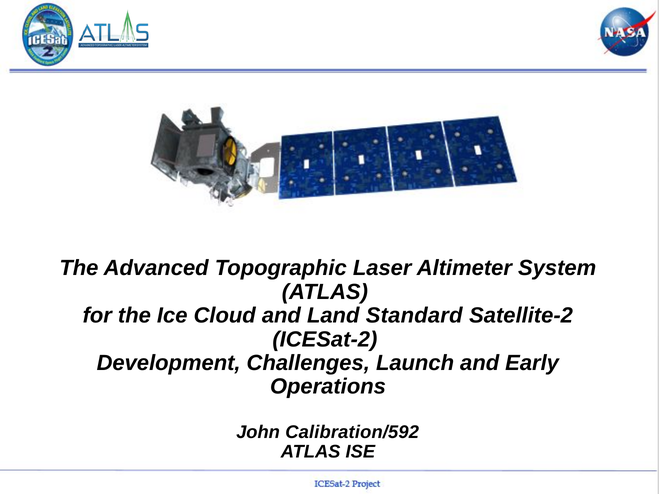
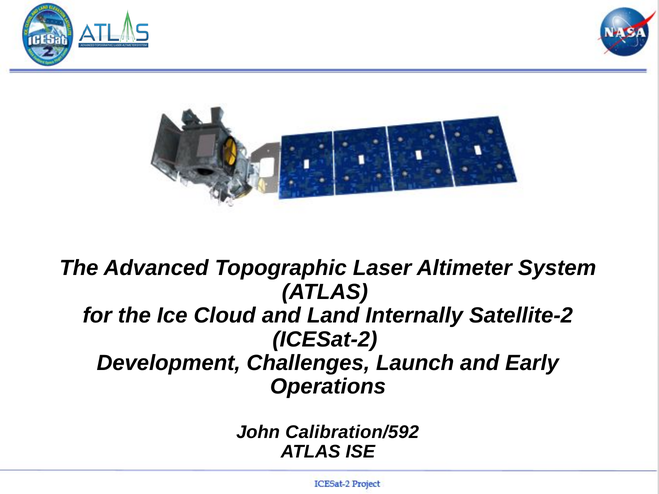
Standard: Standard -> Internally
